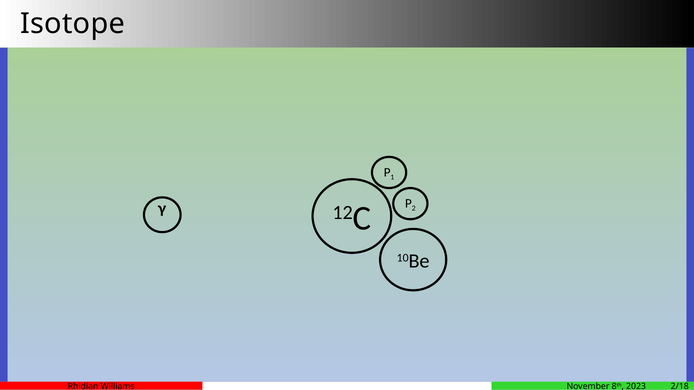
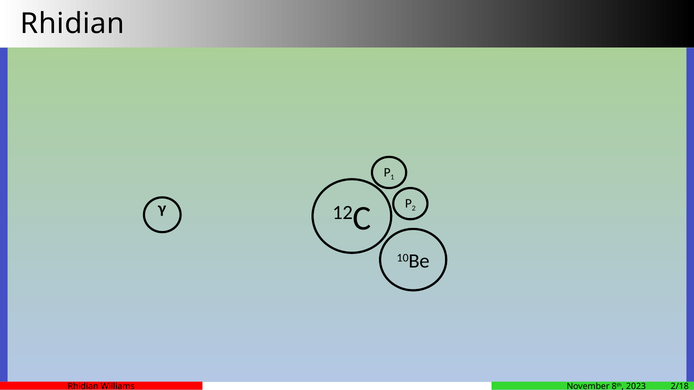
Isotope at (73, 24): Isotope -> Rhidian
